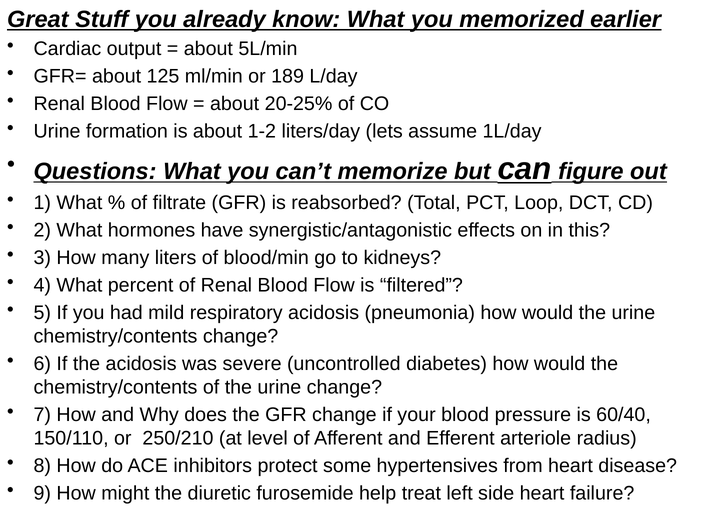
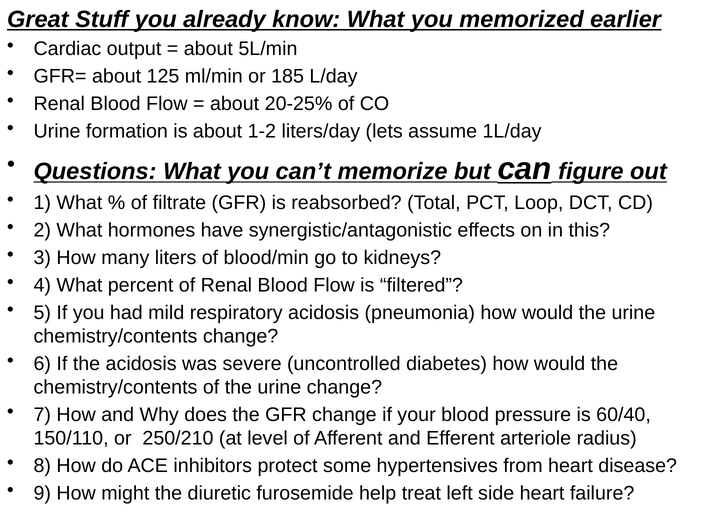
189: 189 -> 185
